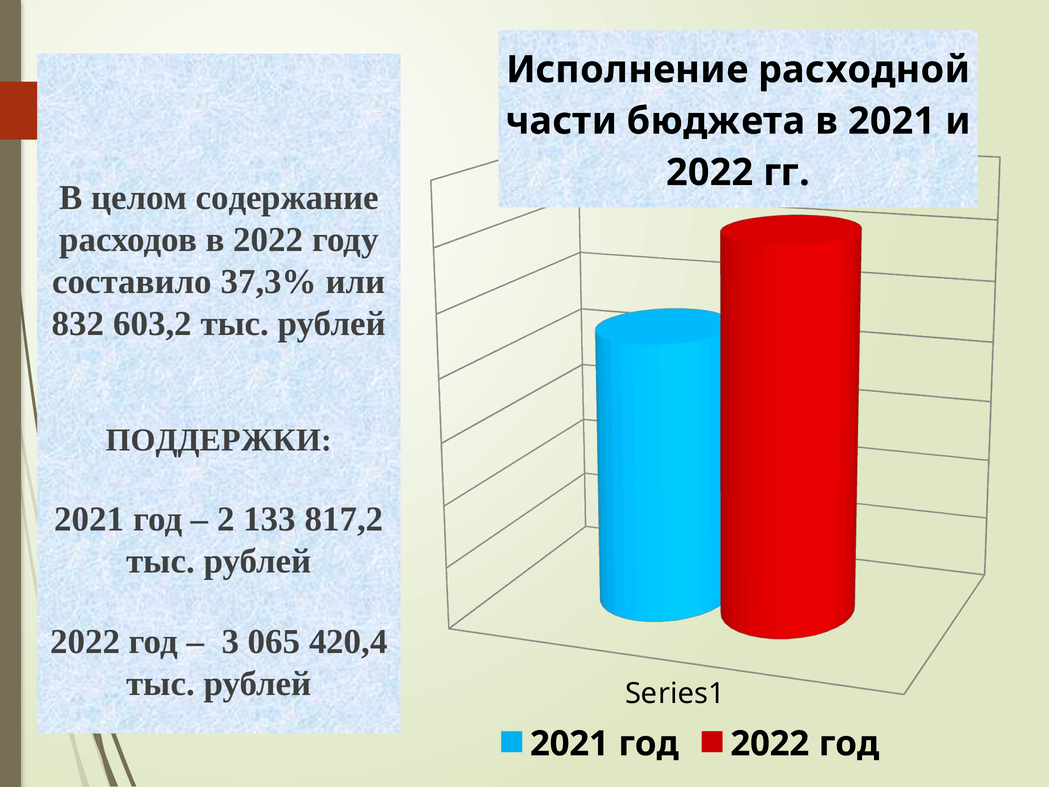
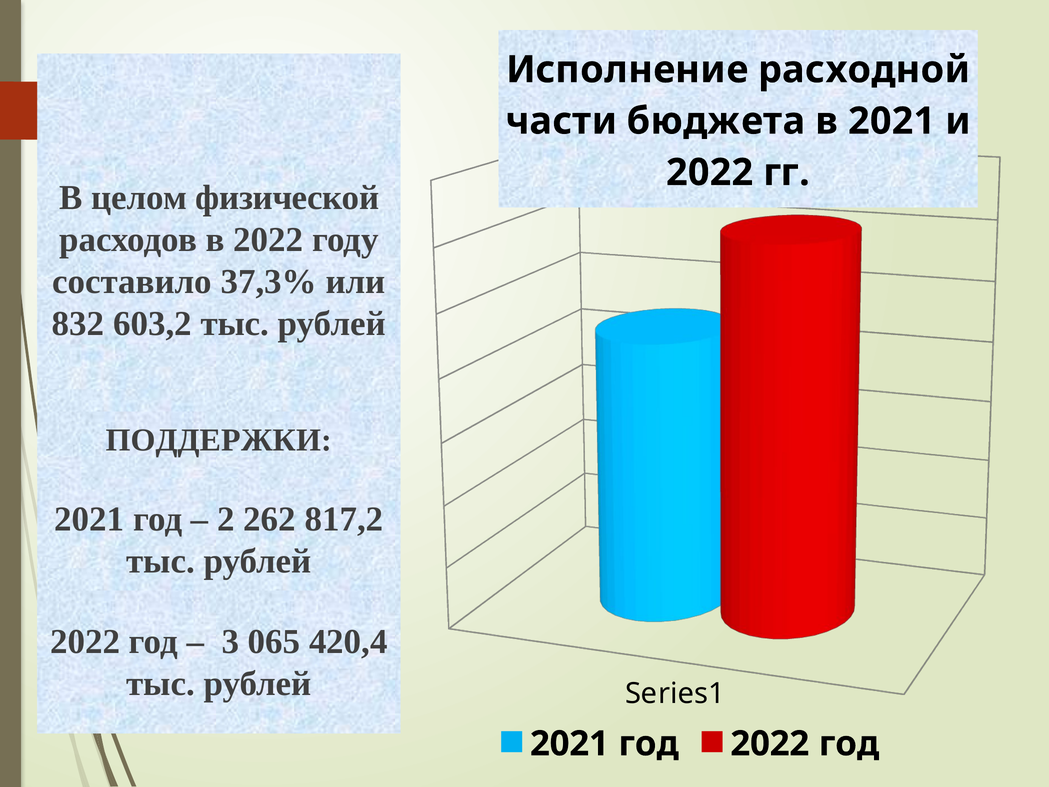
содержание: содержание -> физической
133: 133 -> 262
